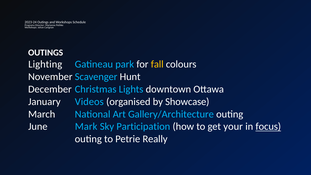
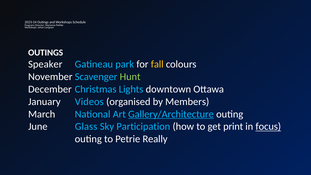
Lighting: Lighting -> Speaker
Hunt colour: white -> light green
Showcase: Showcase -> Members
Gallery/Architecture underline: none -> present
Mark: Mark -> Glass
your: your -> print
